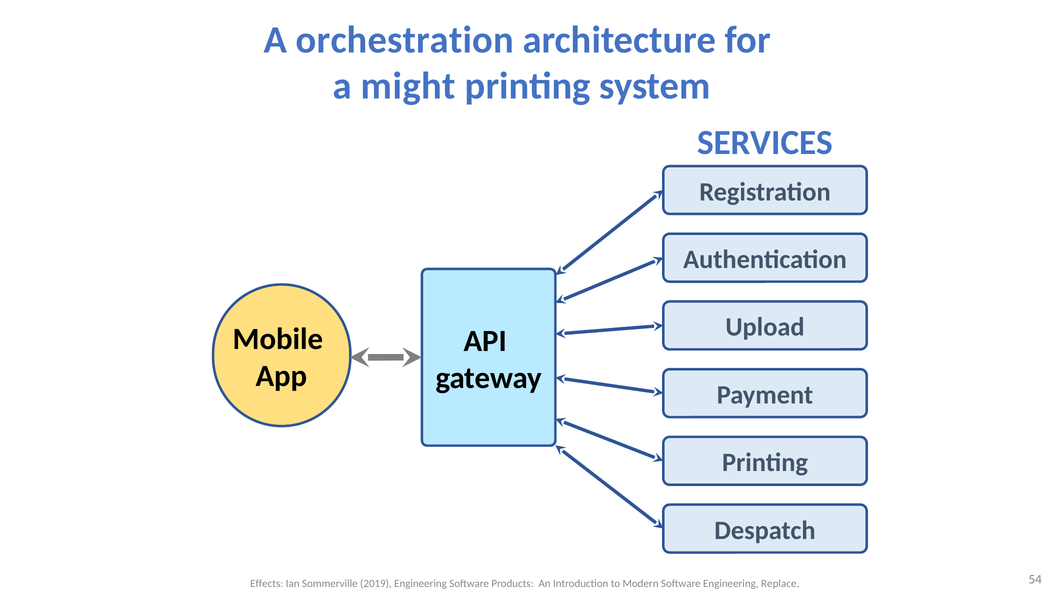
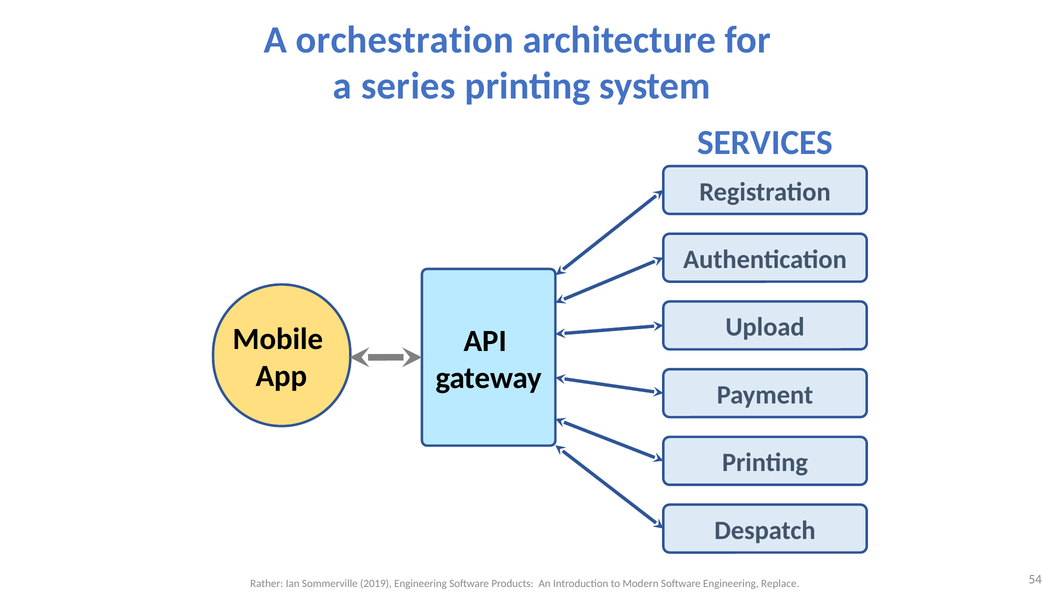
might: might -> series
Effects: Effects -> Rather
